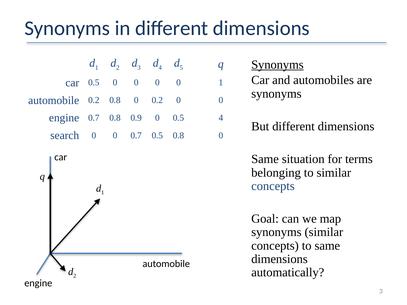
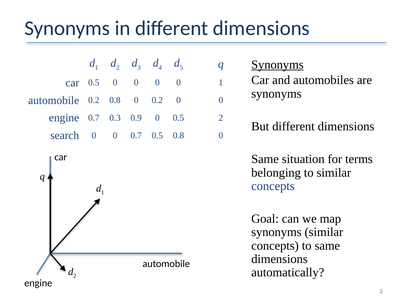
0.7 0.8: 0.8 -> 0.3
0.5 4: 4 -> 2
